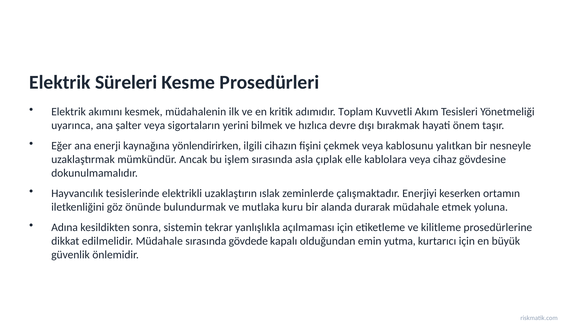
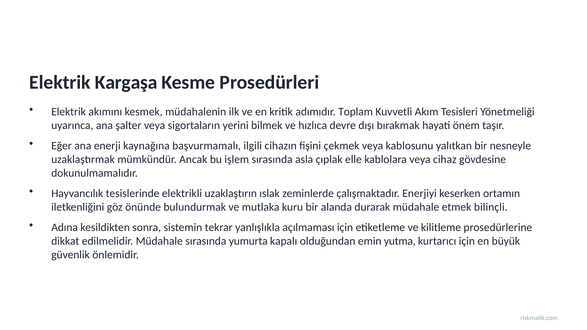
Süreleri: Süreleri -> Kargaşa
yönlendirirken: yönlendirirken -> başvurmamalı
yoluna: yoluna -> bilinçli
gövdede: gövdede -> yumurta
